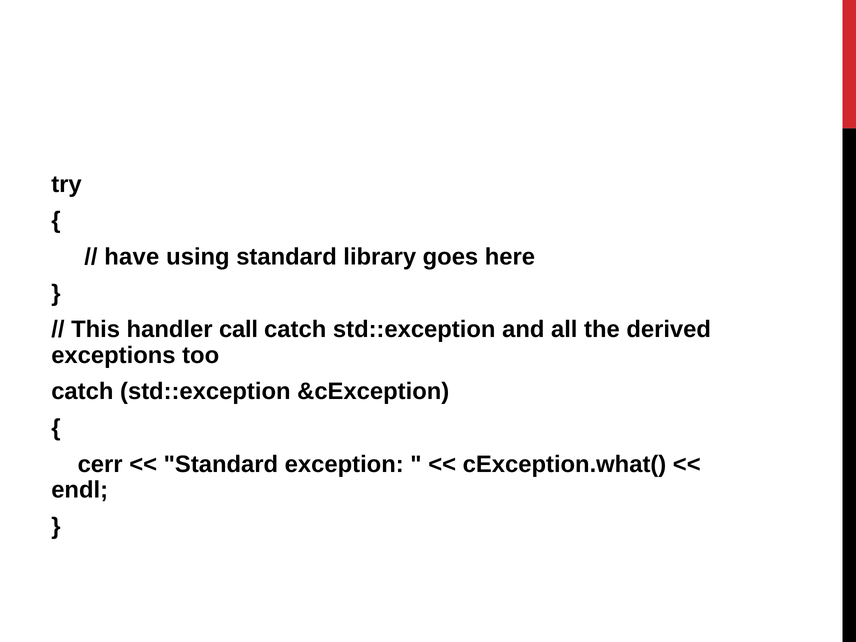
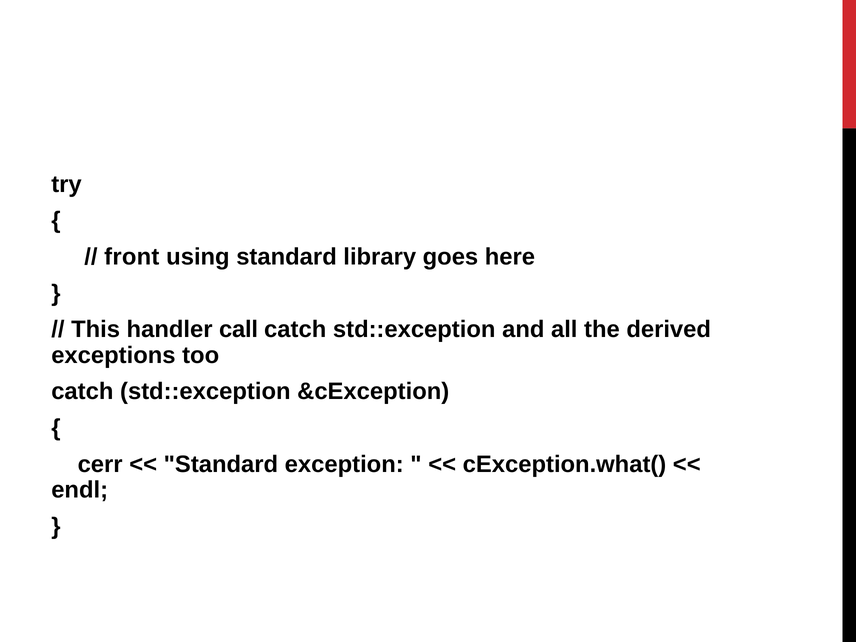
have: have -> front
